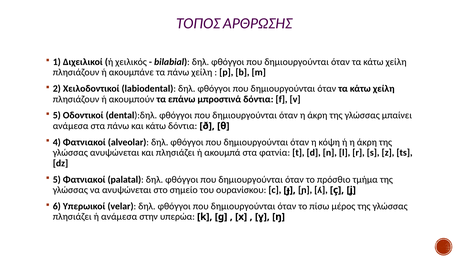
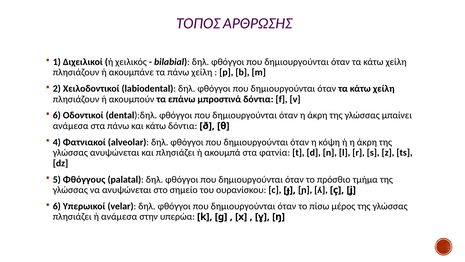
5 at (57, 115): 5 -> 6
5 Φατνιακοί: Φατνιακοί -> Φθόγγους
